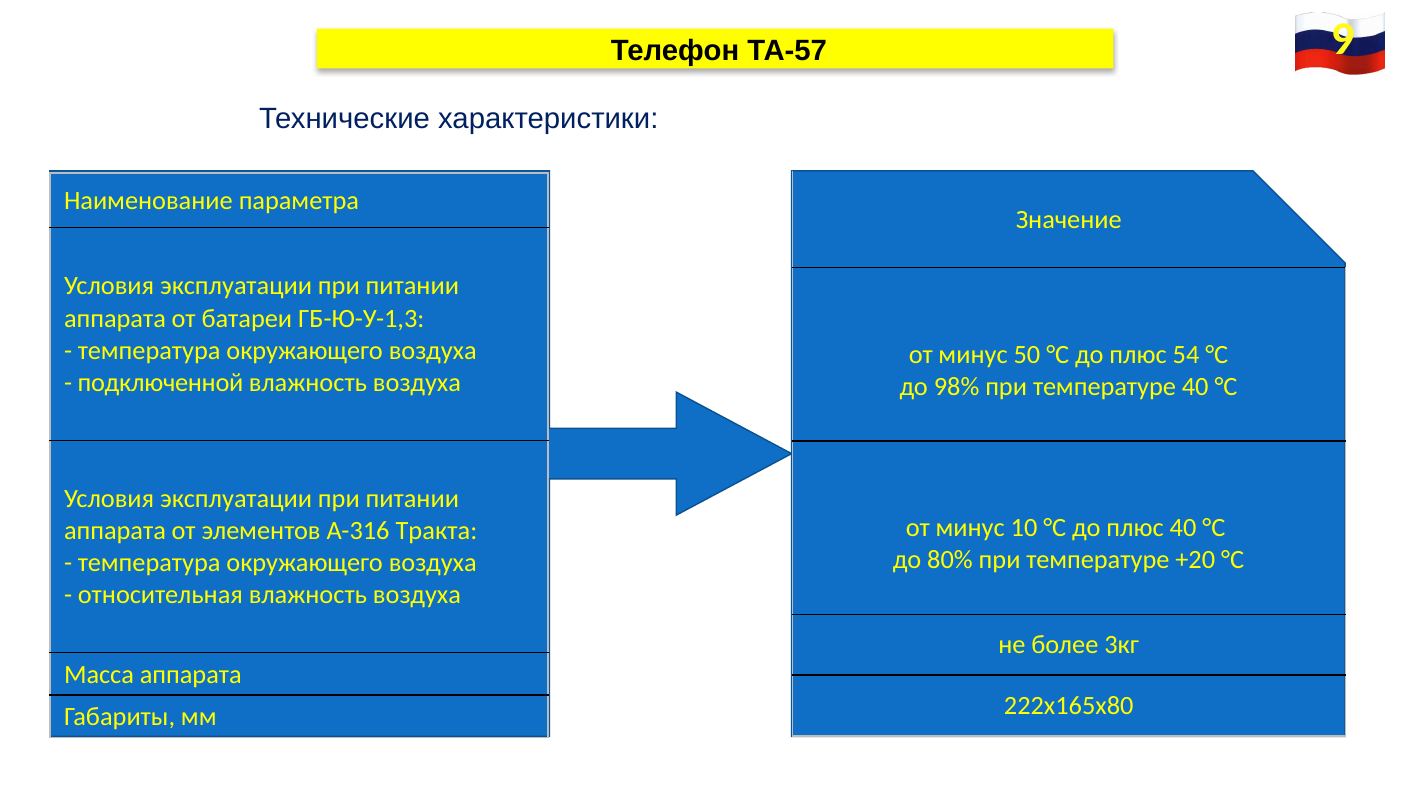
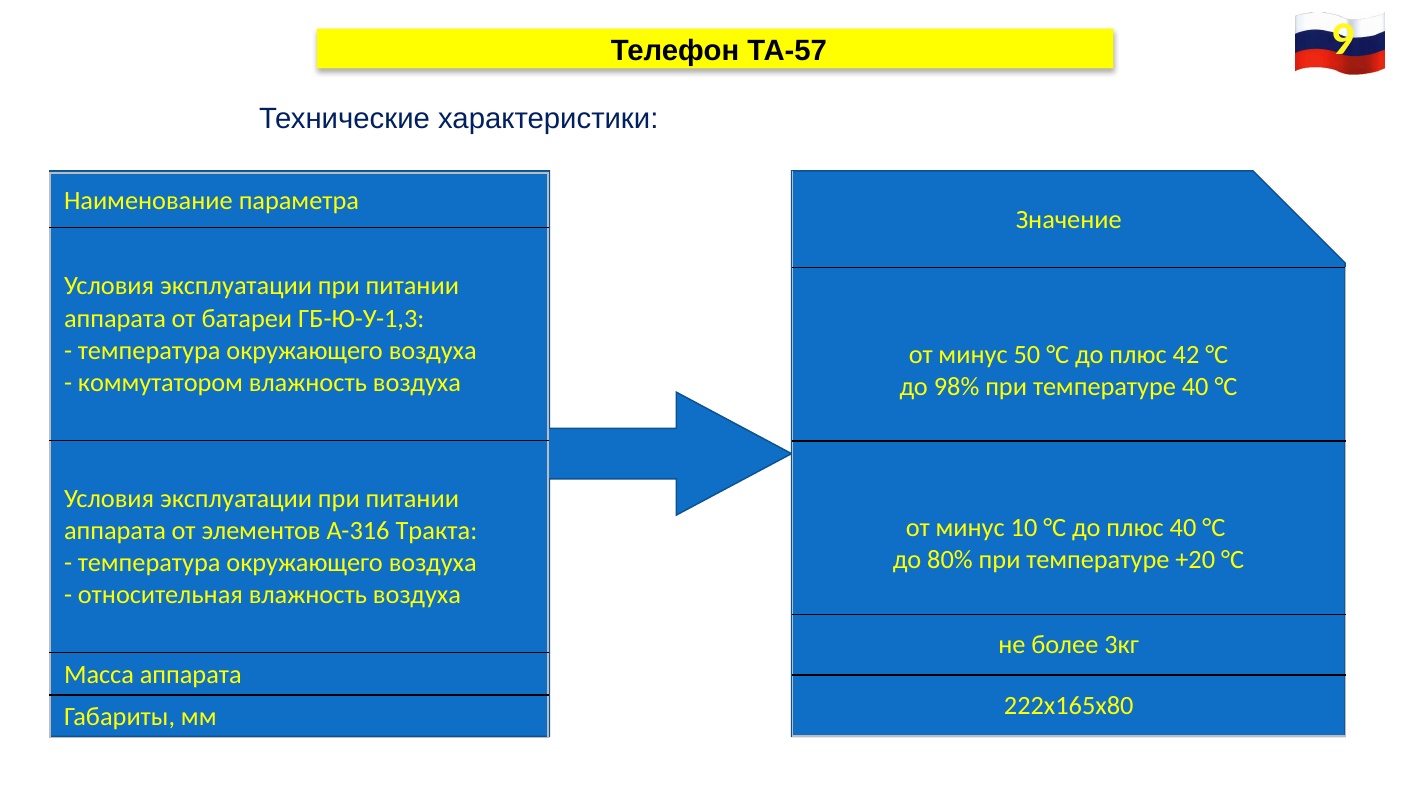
54: 54 -> 42
подключенной: подключенной -> коммутатором
